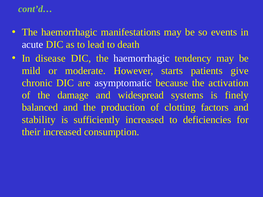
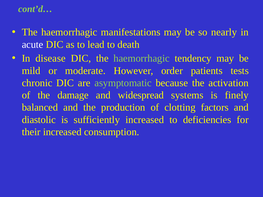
events: events -> nearly
haemorrhagic at (142, 58) colour: white -> light green
starts: starts -> order
give: give -> tests
asymptomatic colour: white -> light green
stability: stability -> diastolic
